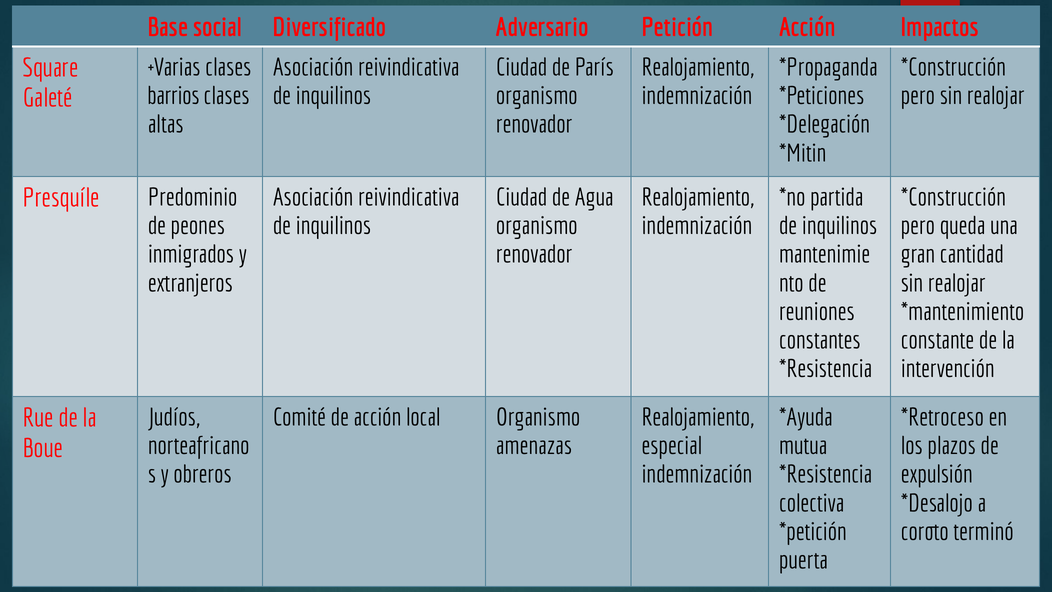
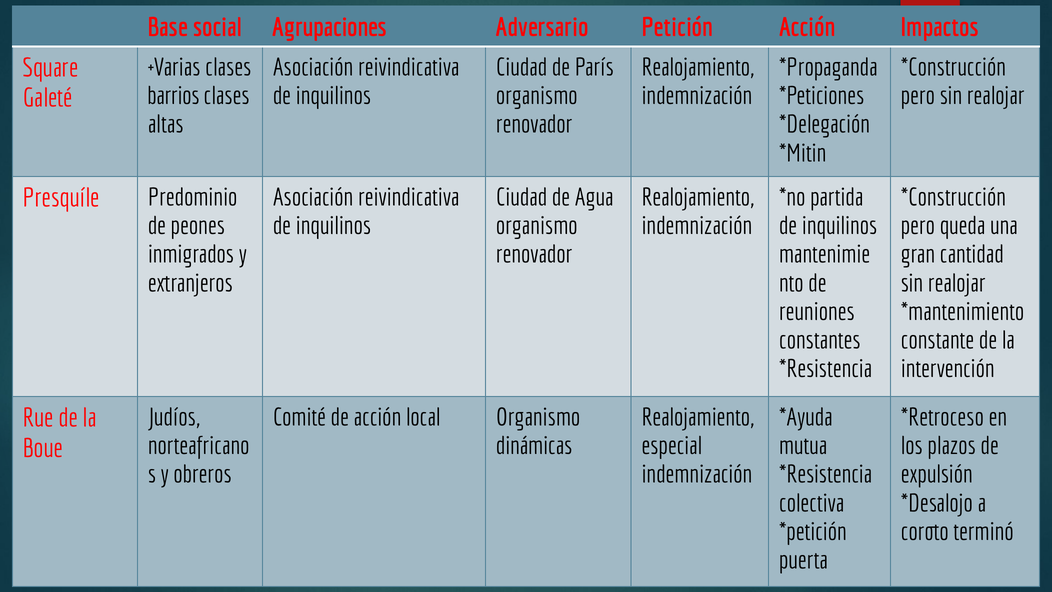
Diversificado: Diversificado -> Agrupaciones
amenazas: amenazas -> dinámicas
